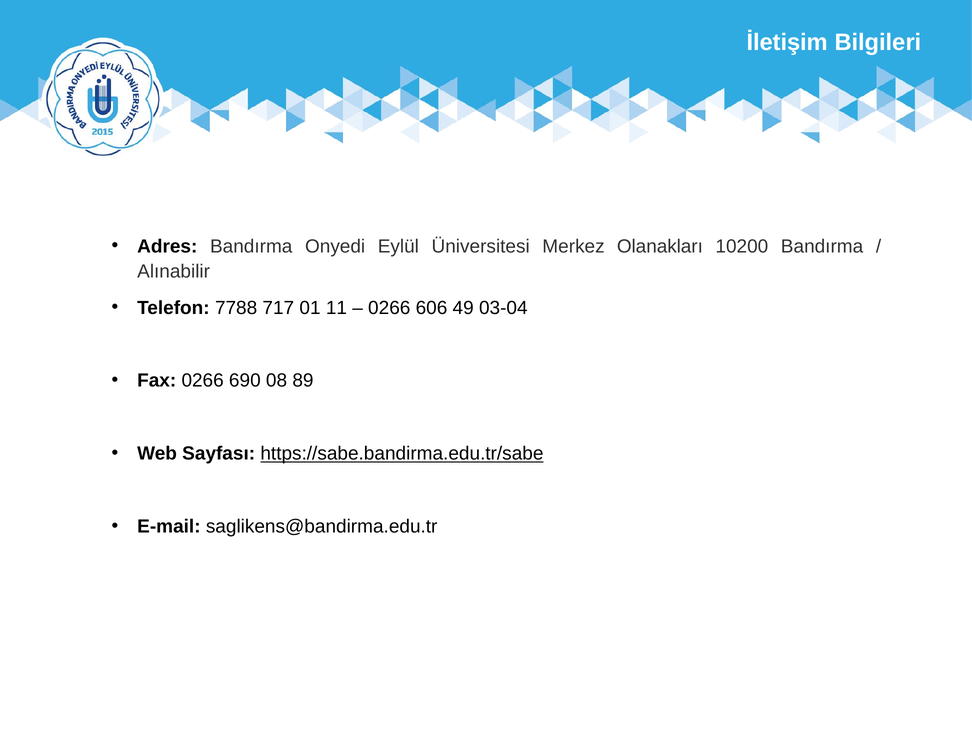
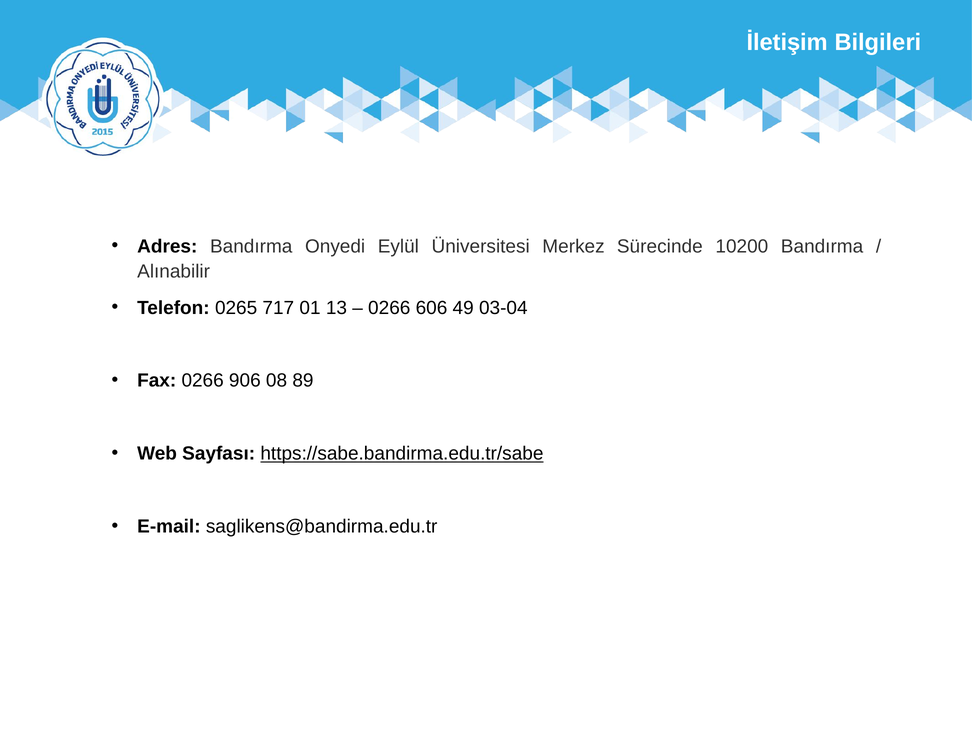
Olanakları: Olanakları -> Sürecinde
7788: 7788 -> 0265
11: 11 -> 13
690: 690 -> 906
